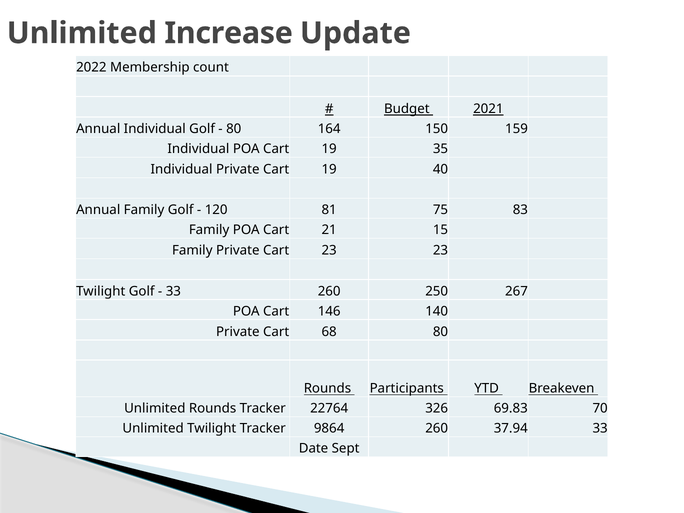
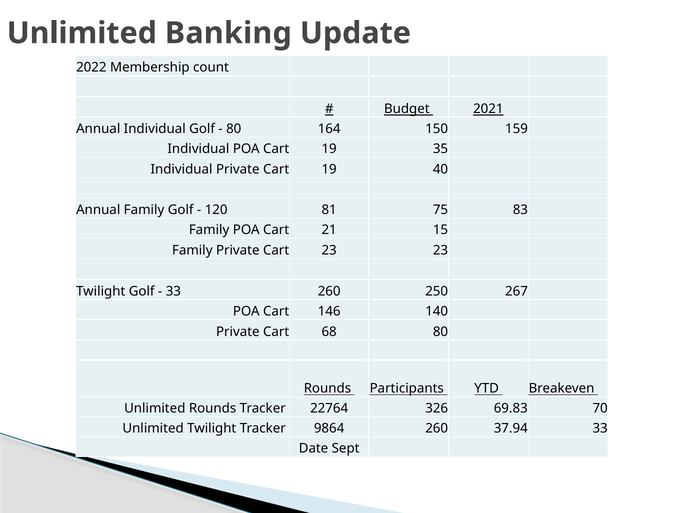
Increase: Increase -> Banking
